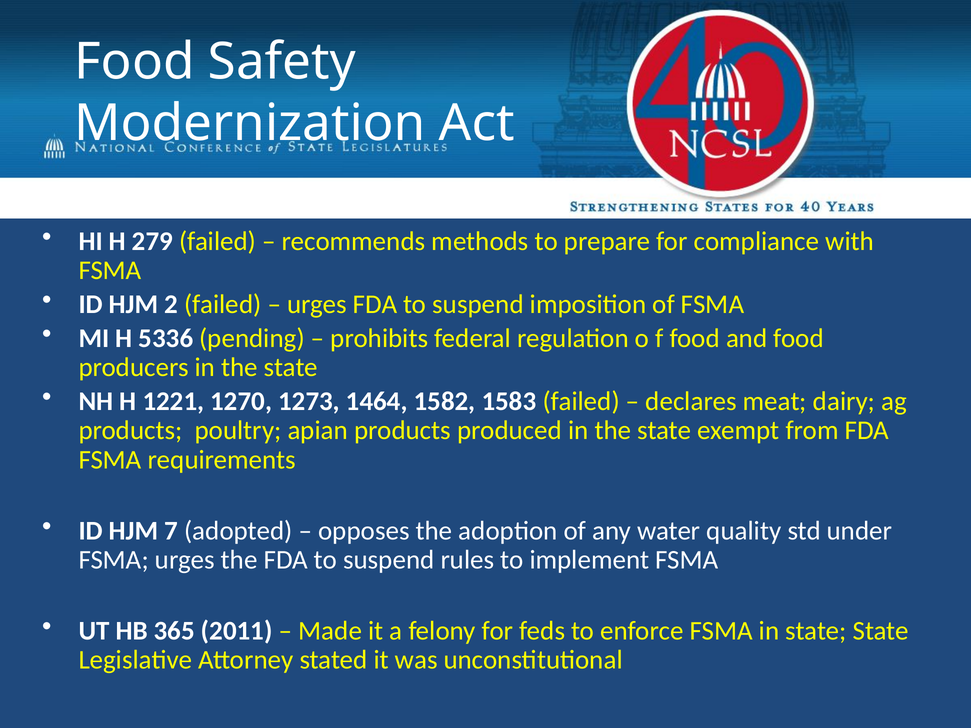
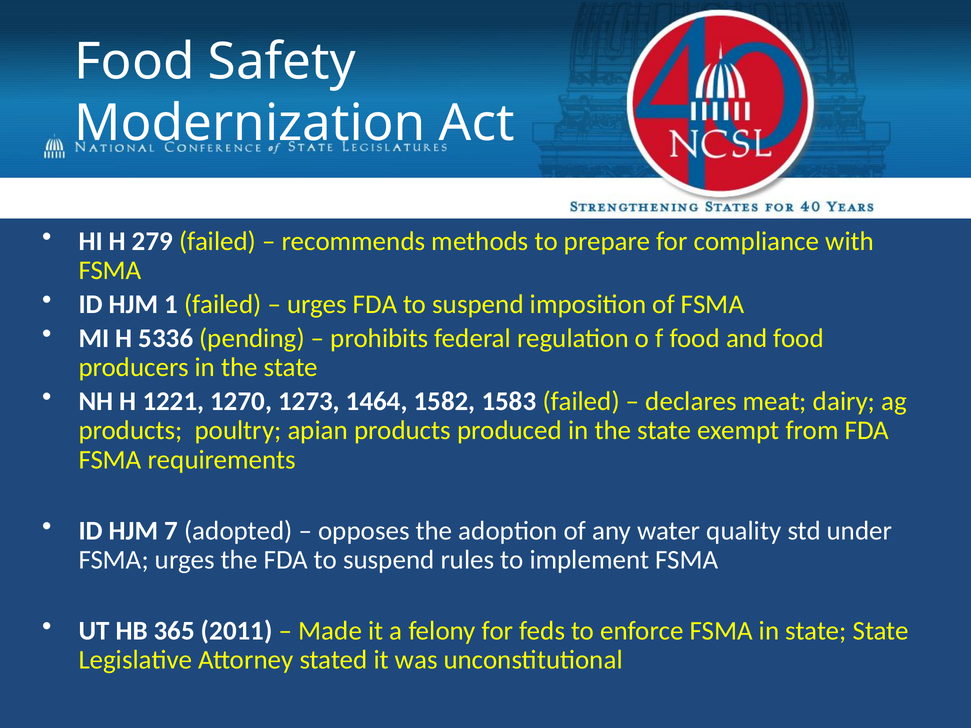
2: 2 -> 1
